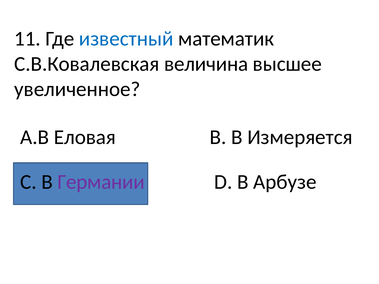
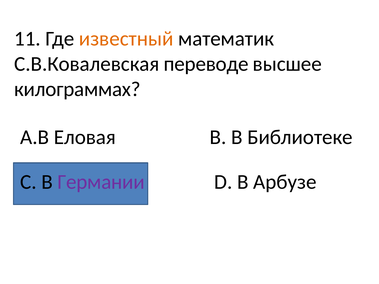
известный colour: blue -> orange
величина: величина -> переводе
увеличенное: увеличенное -> килограммах
Измеряется: Измеряется -> Библиотеке
